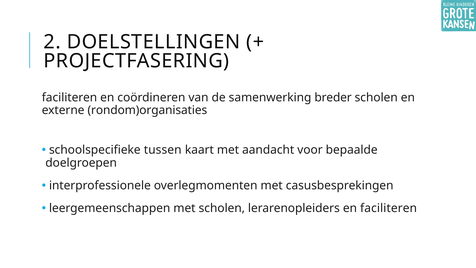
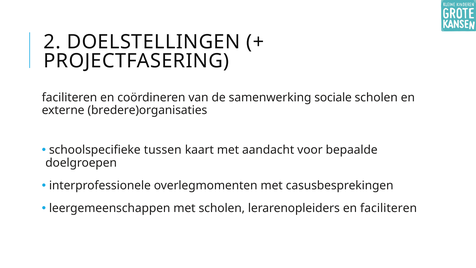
breder: breder -> sociale
rondom)organisaties: rondom)organisaties -> bredere)organisaties
